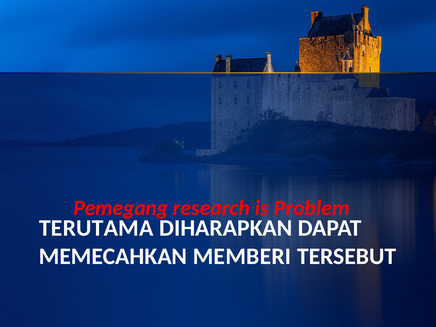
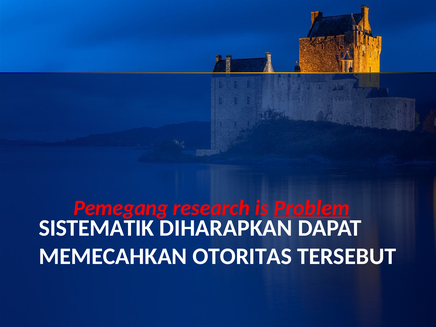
Problem underline: none -> present
TERUTAMA: TERUTAMA -> SISTEMATIK
MEMBERI: MEMBERI -> OTORITAS
